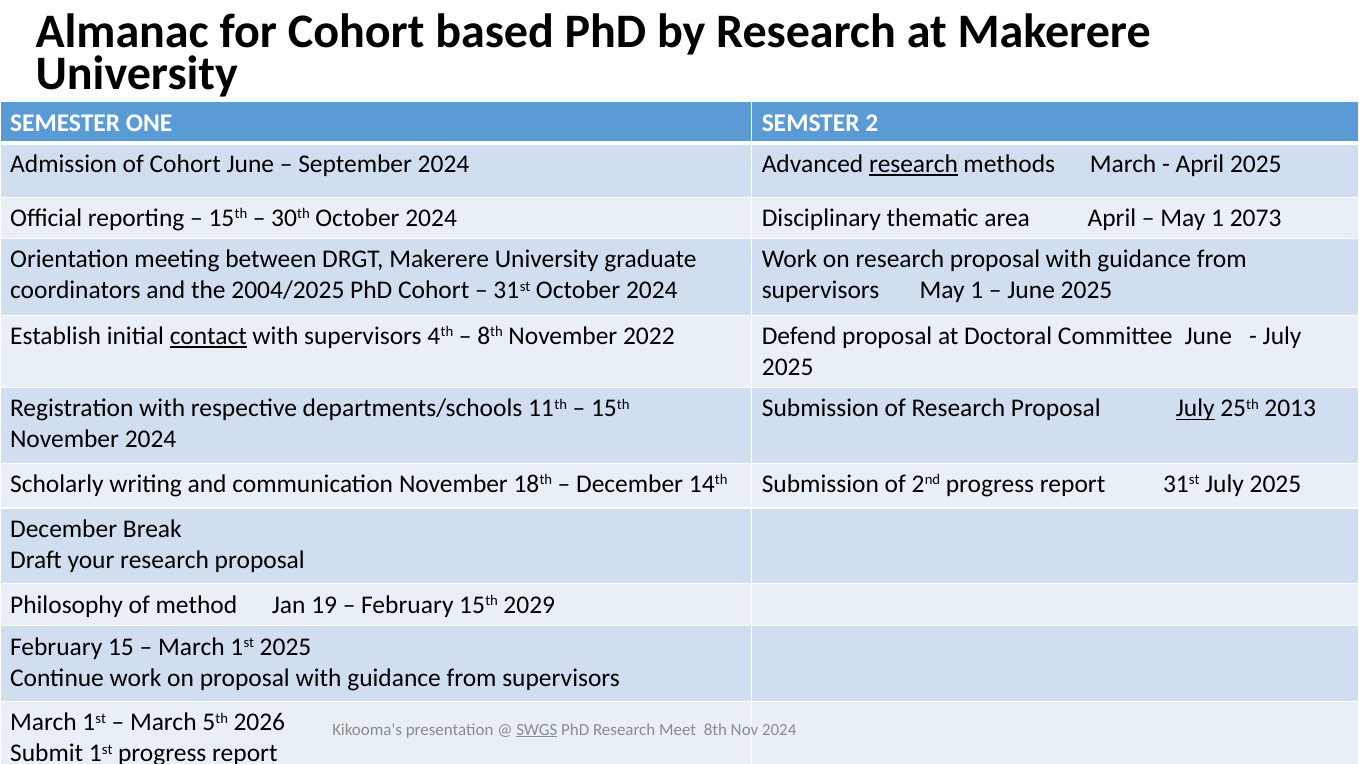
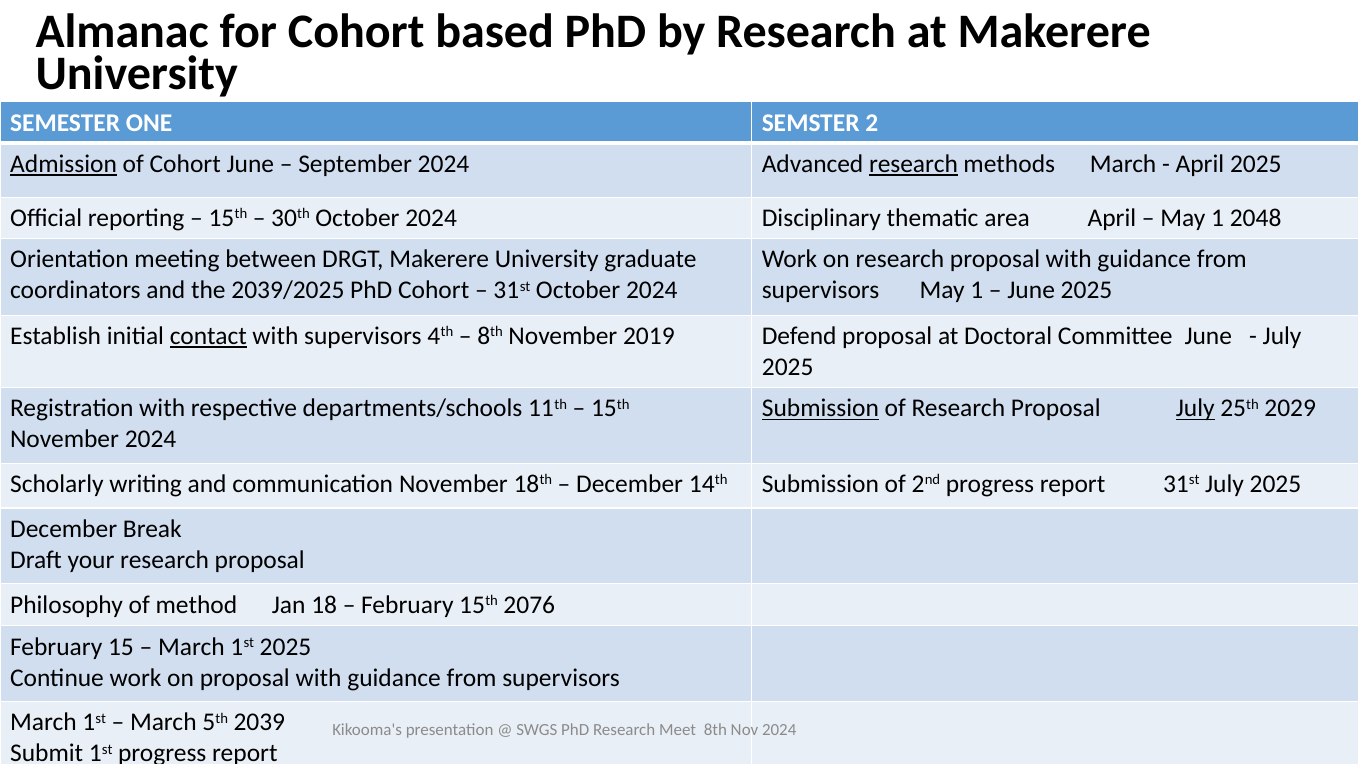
Admission underline: none -> present
2073: 2073 -> 2048
2004/2025: 2004/2025 -> 2039/2025
2022: 2022 -> 2019
Submission at (820, 409) underline: none -> present
2013: 2013 -> 2029
19: 19 -> 18
2029: 2029 -> 2076
2026: 2026 -> 2039
SWGS underline: present -> none
